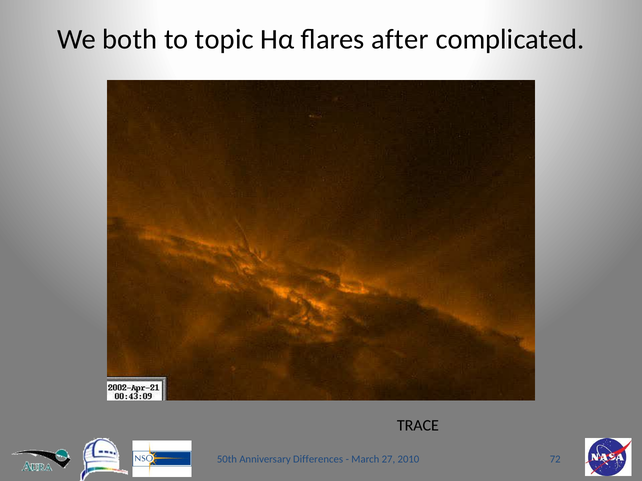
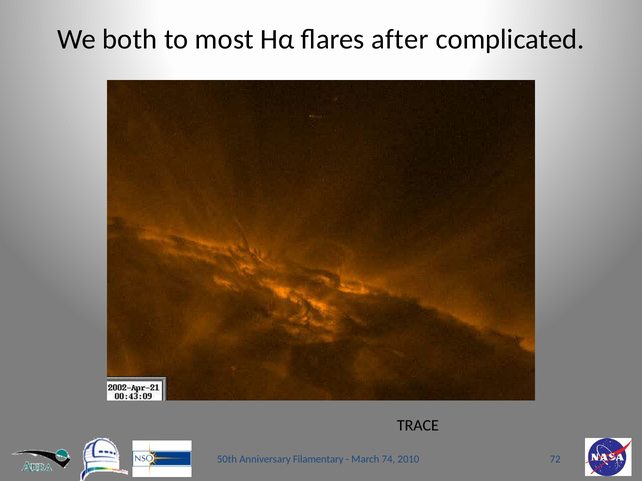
topic: topic -> most
Differences: Differences -> Filamentary
27: 27 -> 74
